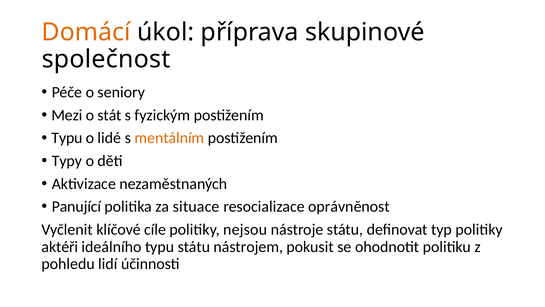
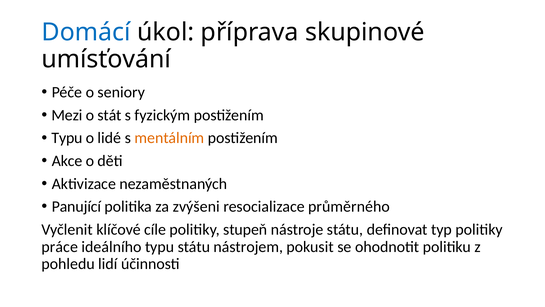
Domácí colour: orange -> blue
společnost: společnost -> umísťování
Typy: Typy -> Akce
situace: situace -> zvýšeni
oprávněnost: oprávněnost -> průměrného
nejsou: nejsou -> stupeň
aktéři: aktéři -> práce
